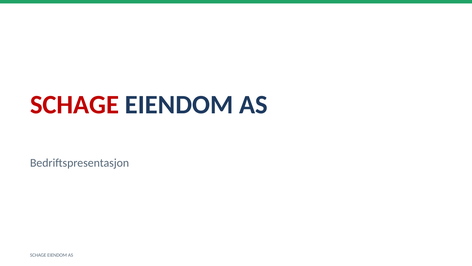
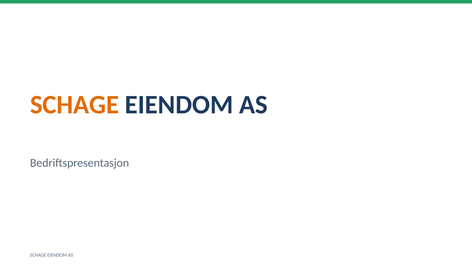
SCHAGE at (75, 105) colour: red -> orange
